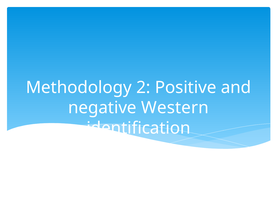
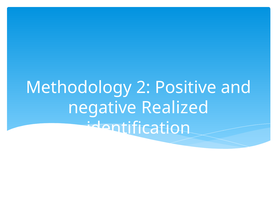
Western: Western -> Realized
